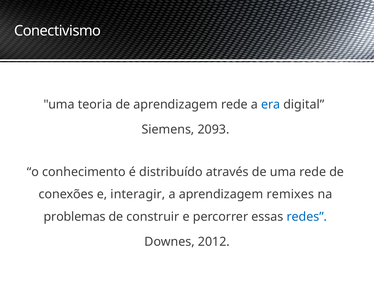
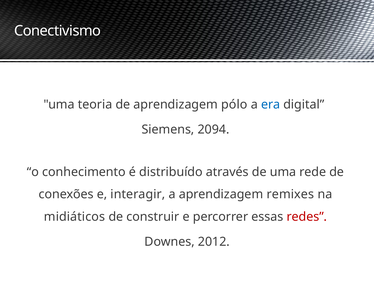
aprendizagem rede: rede -> pólo
2093: 2093 -> 2094
problemas: problemas -> midiáticos
redes colour: blue -> red
